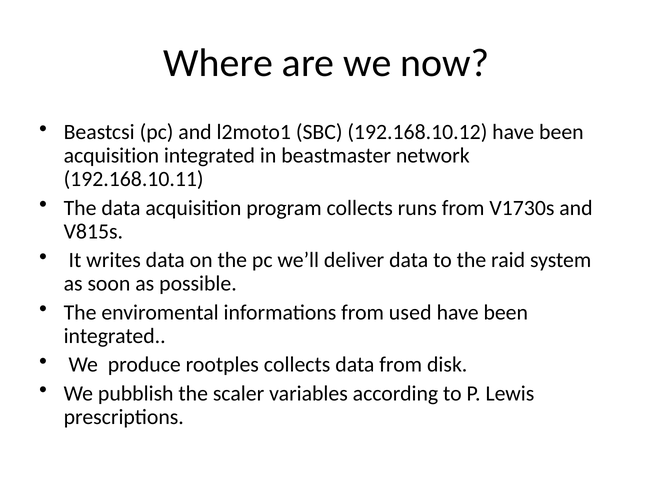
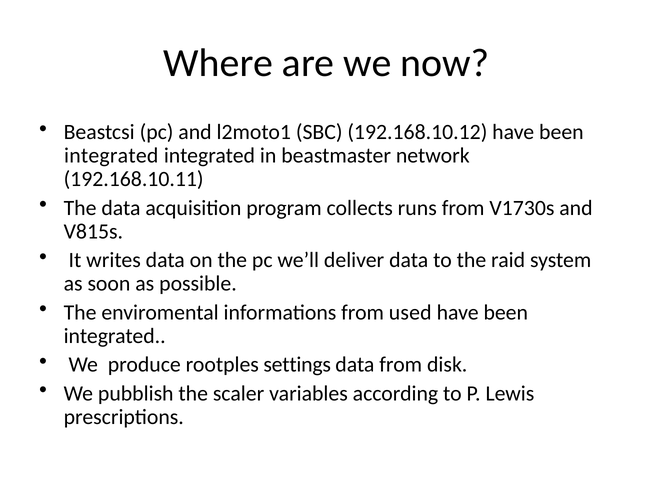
acquisition at (111, 156): acquisition -> integrated
rootples collects: collects -> settings
